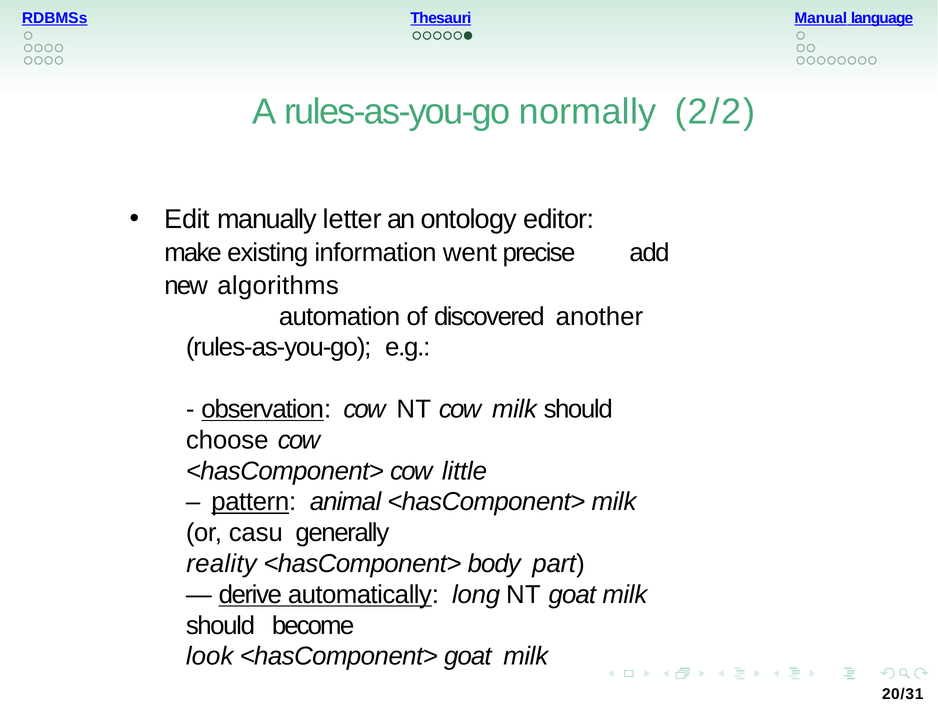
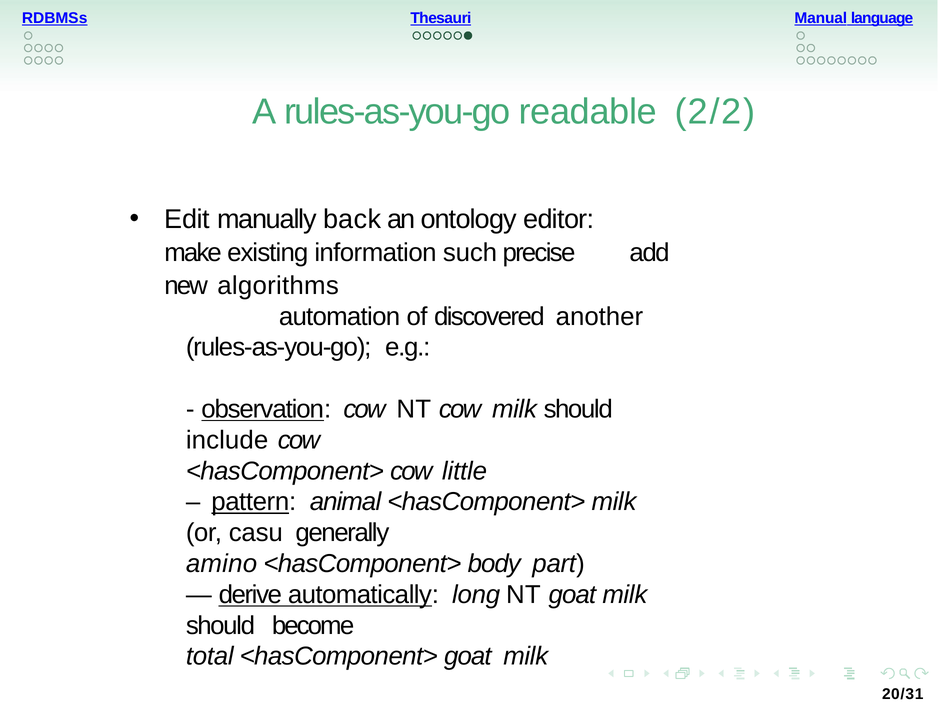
normally: normally -> readable
letter: letter -> back
went: went -> such
choose: choose -> include
reality: reality -> amino
look: look -> total
